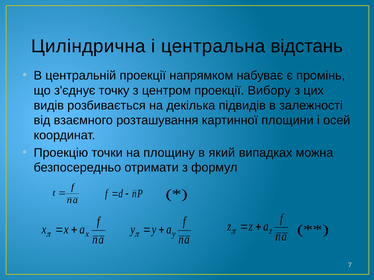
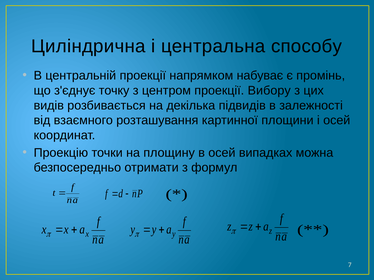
відстань: відстань -> способу
в який: який -> осей
